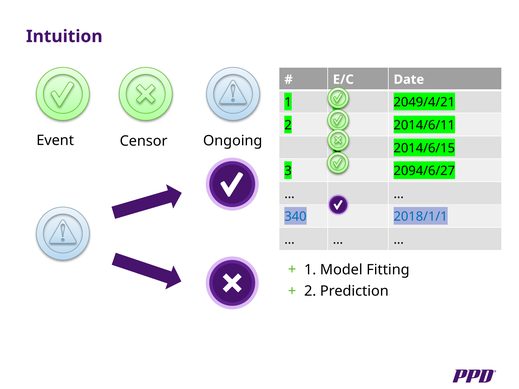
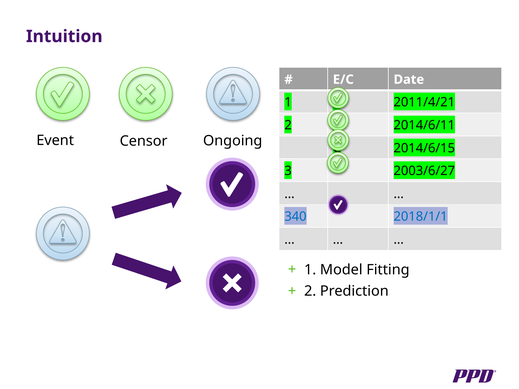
2049/4/21: 2049/4/21 -> 2011/4/21
2094/6/27: 2094/6/27 -> 2003/6/27
